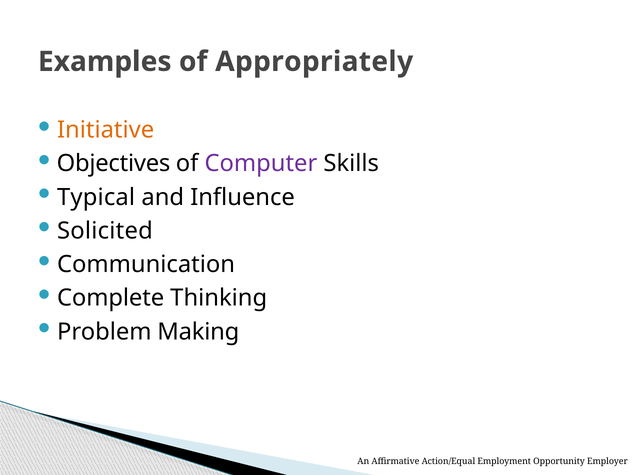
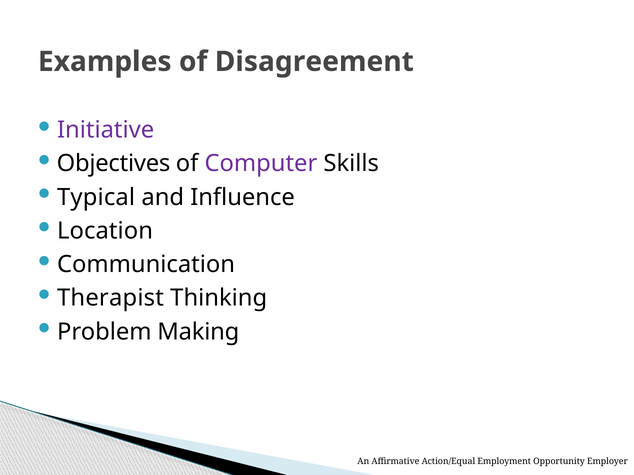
Appropriately: Appropriately -> Disagreement
Initiative colour: orange -> purple
Solicited: Solicited -> Location
Complete: Complete -> Therapist
